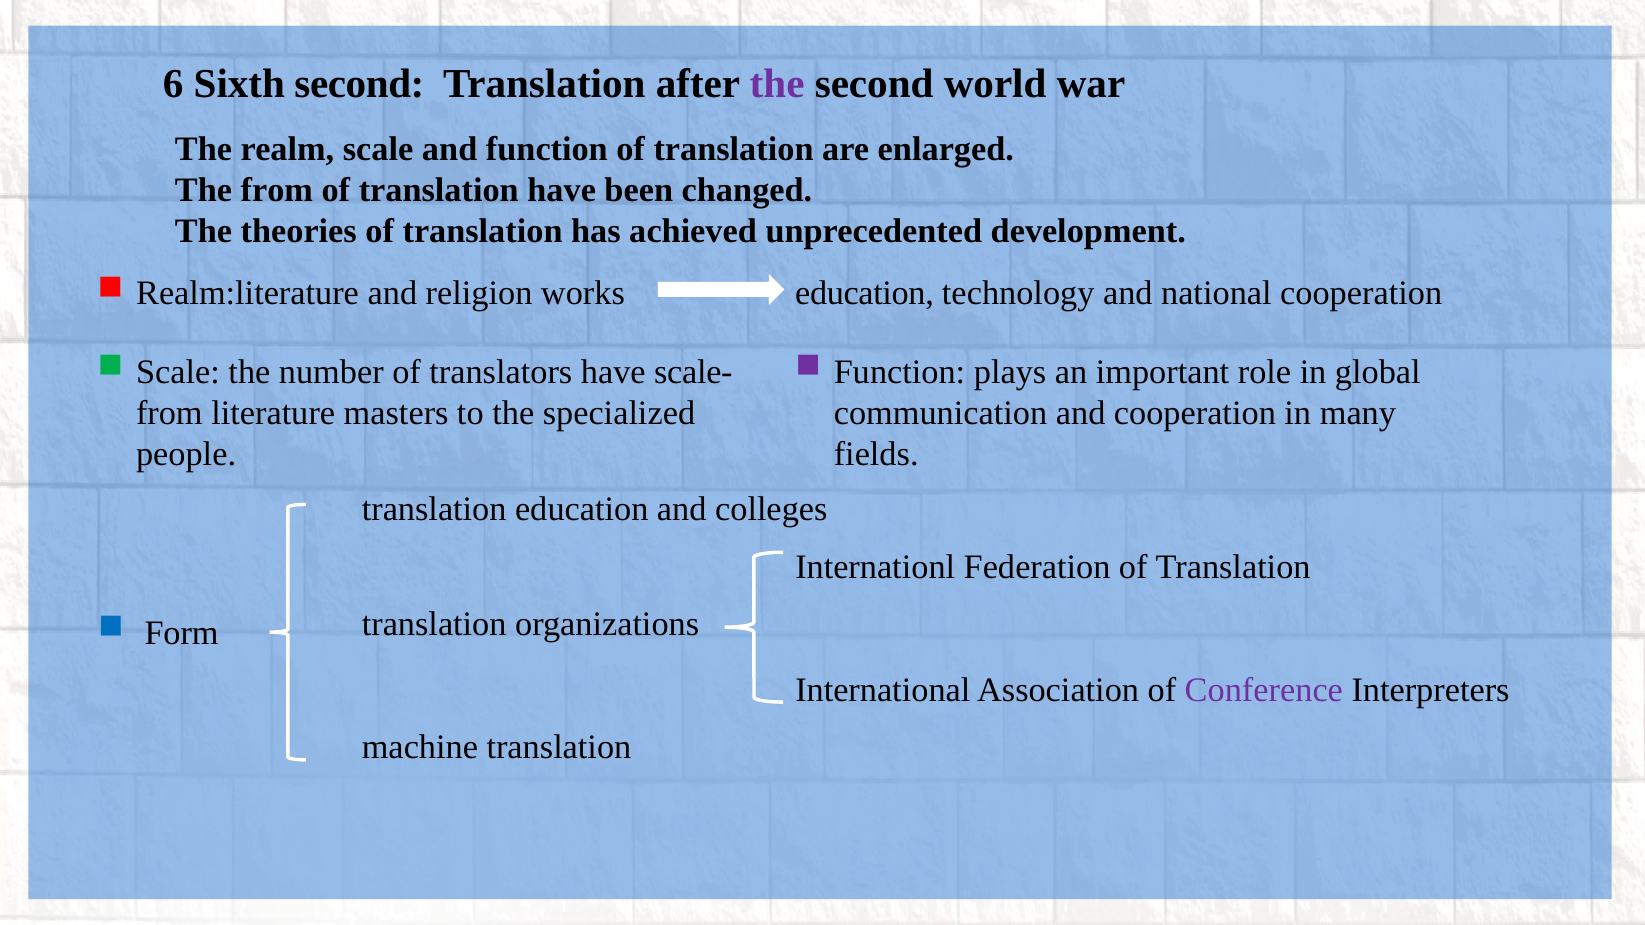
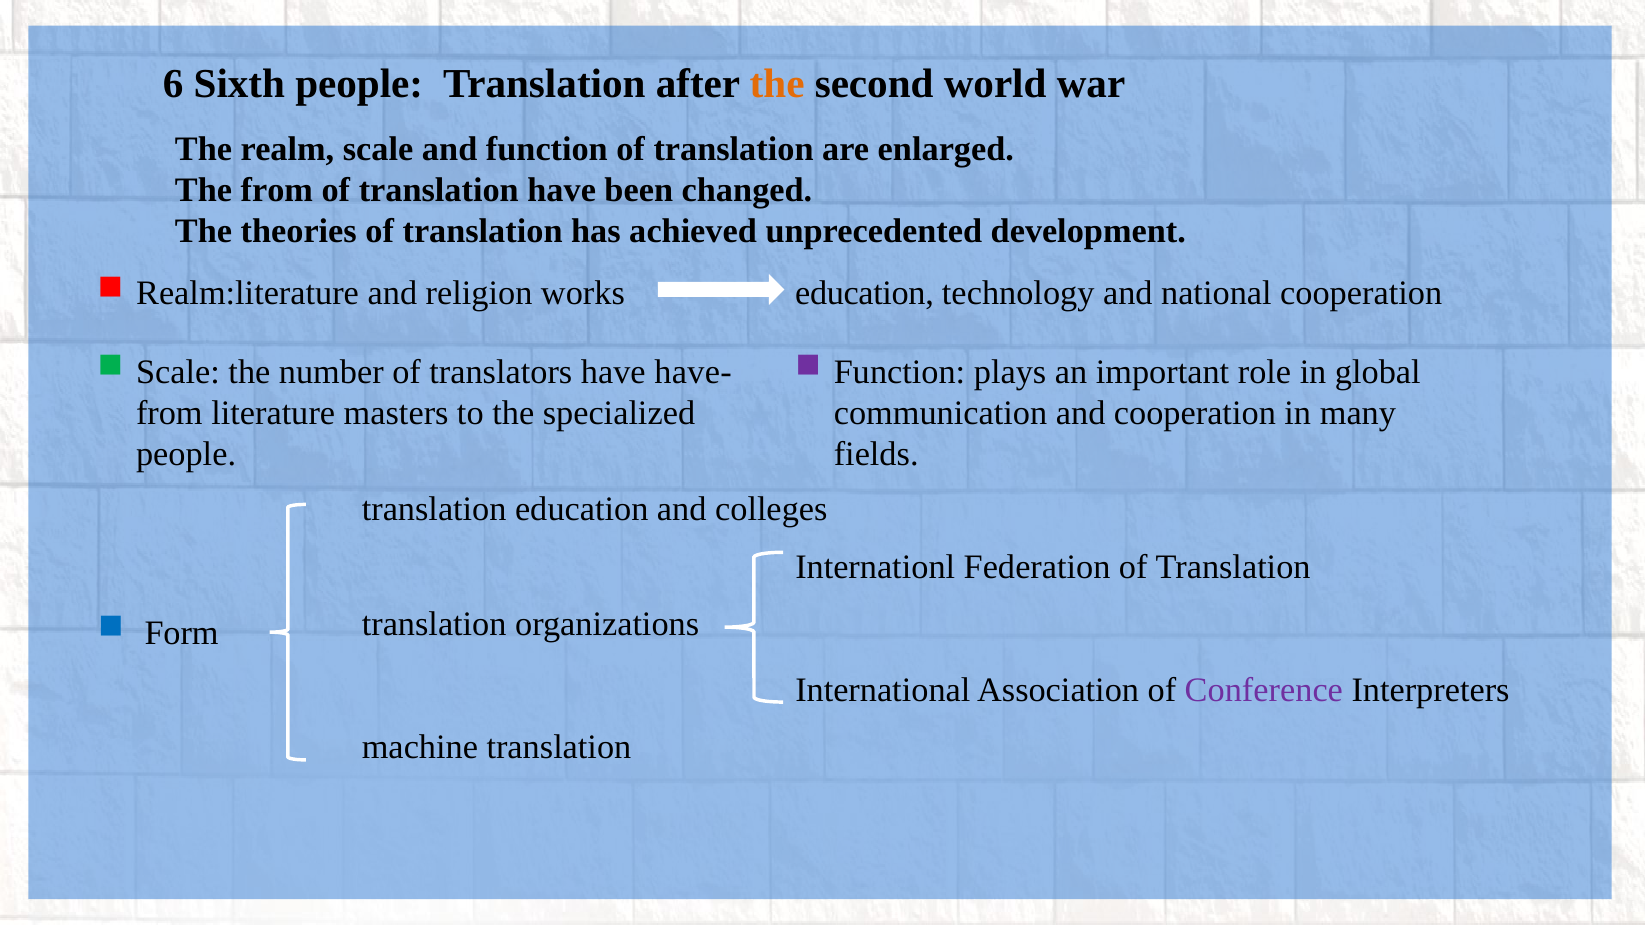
Sixth second: second -> people
the at (777, 83) colour: purple -> orange
scale-: scale- -> have-
